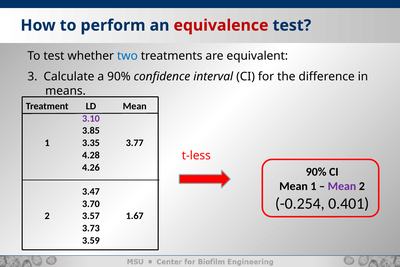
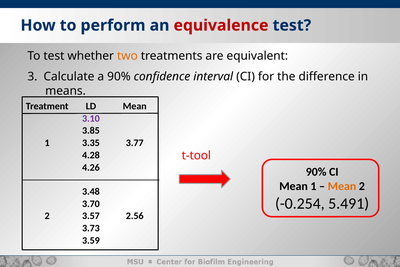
two colour: blue -> orange
t-less: t-less -> t-tool
Mean at (342, 186) colour: purple -> orange
3.47: 3.47 -> 3.48
0.401: 0.401 -> 5.491
1.67: 1.67 -> 2.56
